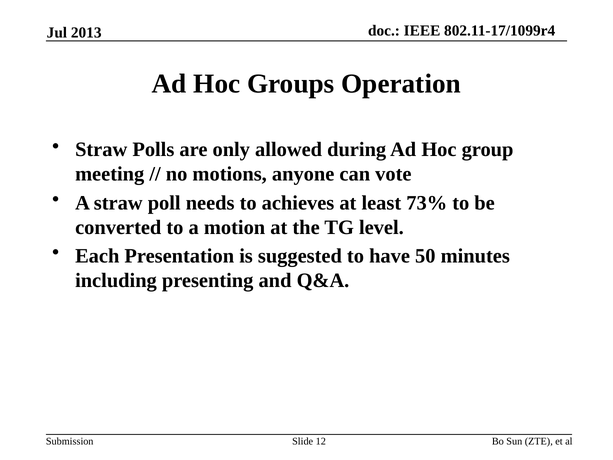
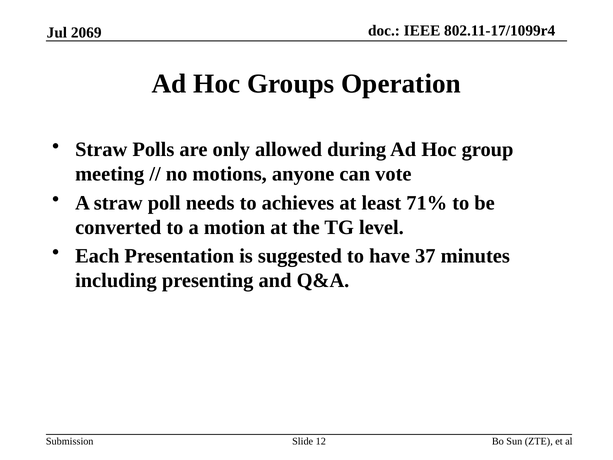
2013: 2013 -> 2069
73%: 73% -> 71%
50: 50 -> 37
